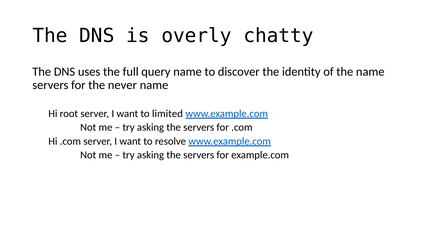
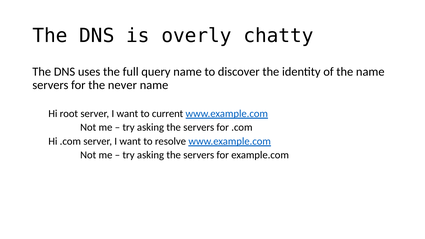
limited: limited -> current
